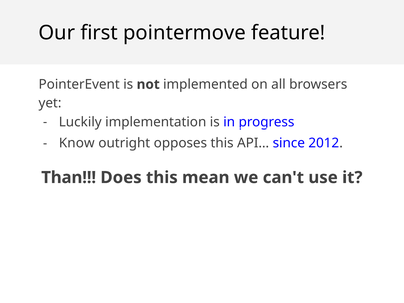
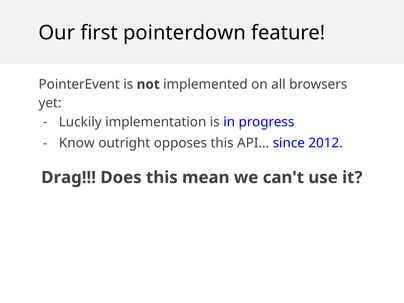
pointermove: pointermove -> pointerdown
Than: Than -> Drag
